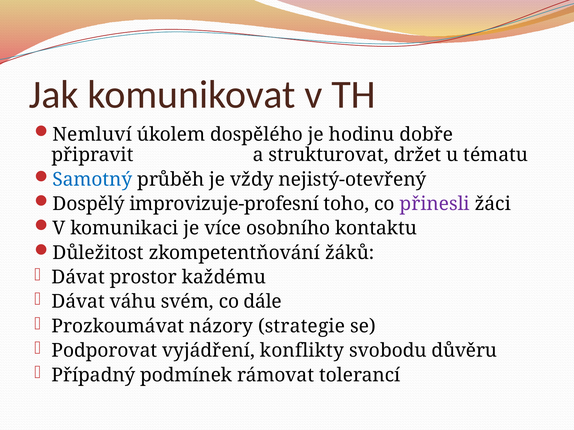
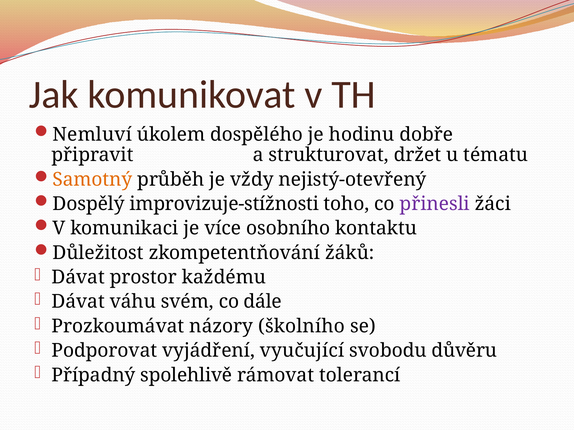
Samotný colour: blue -> orange
improvizuje-profesní: improvizuje-profesní -> improvizuje-stížnosti
strategie: strategie -> školního
konflikty: konflikty -> vyučující
podmínek: podmínek -> spolehlivě
